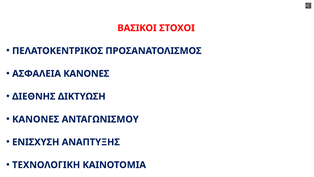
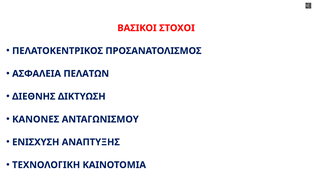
ΑΣΦΑΛΕΙΑ ΚΑΝΟΝΕΣ: ΚΑΝΟΝΕΣ -> ΠΕΛΑΤΩΝ
